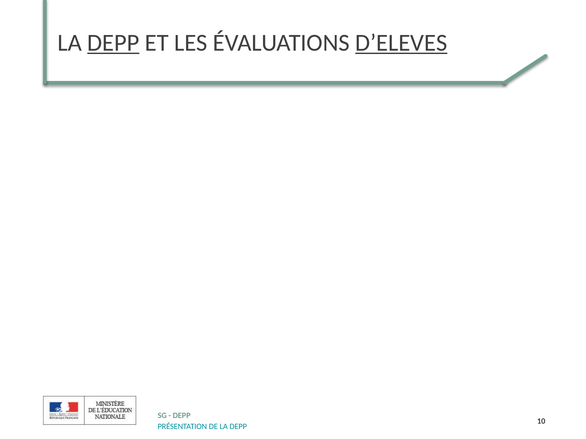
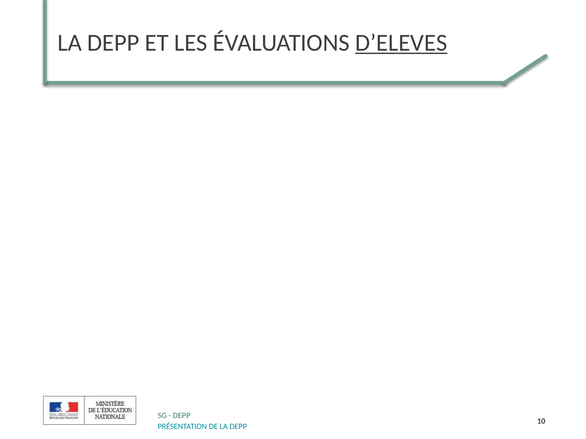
DEPP at (113, 43) underline: present -> none
